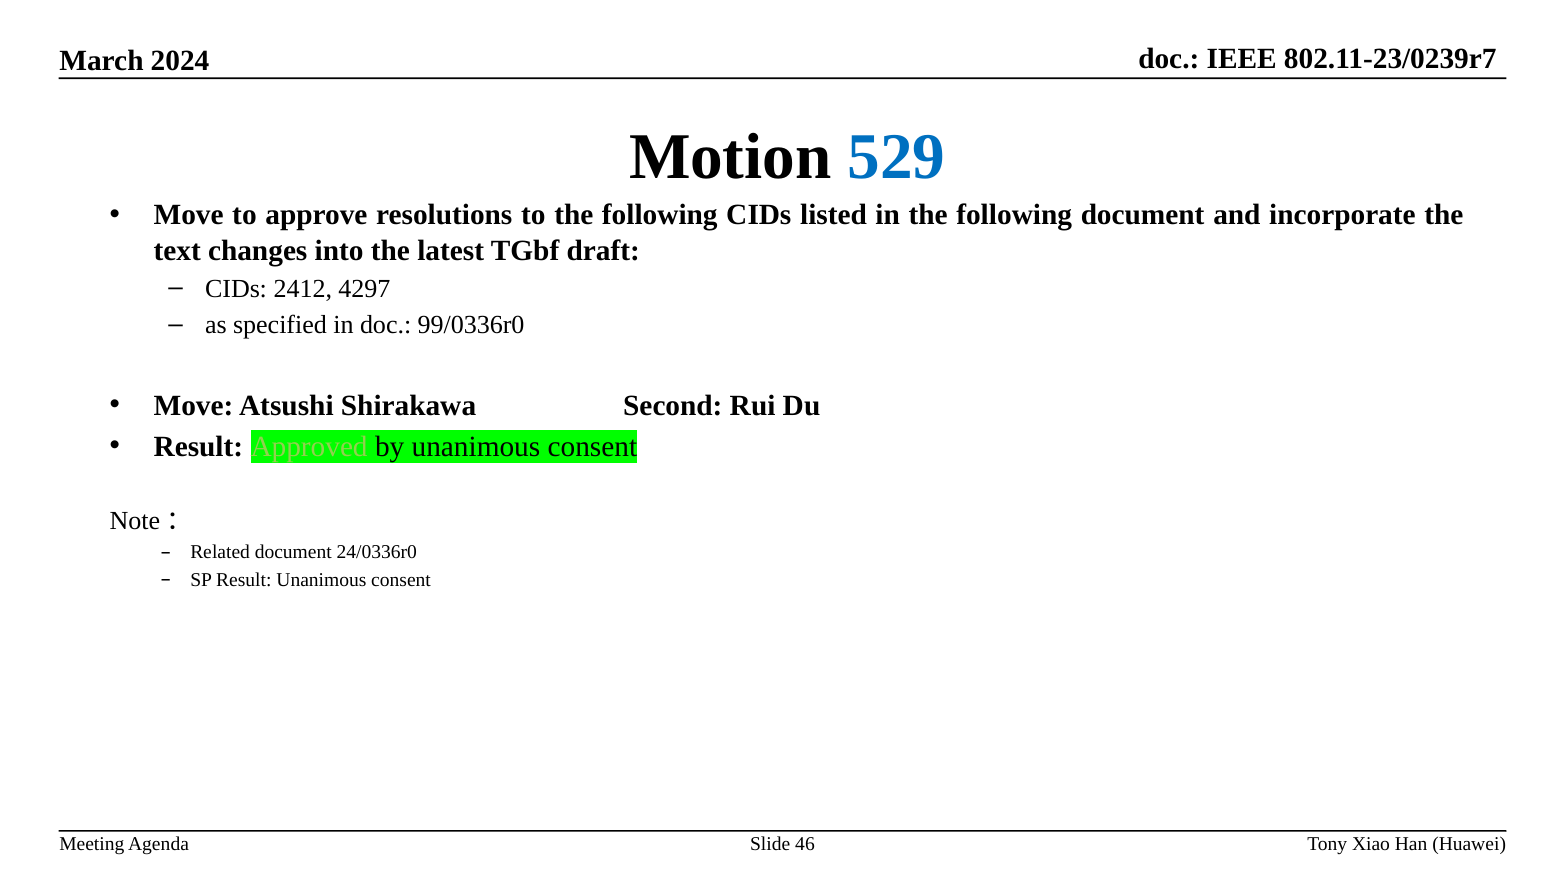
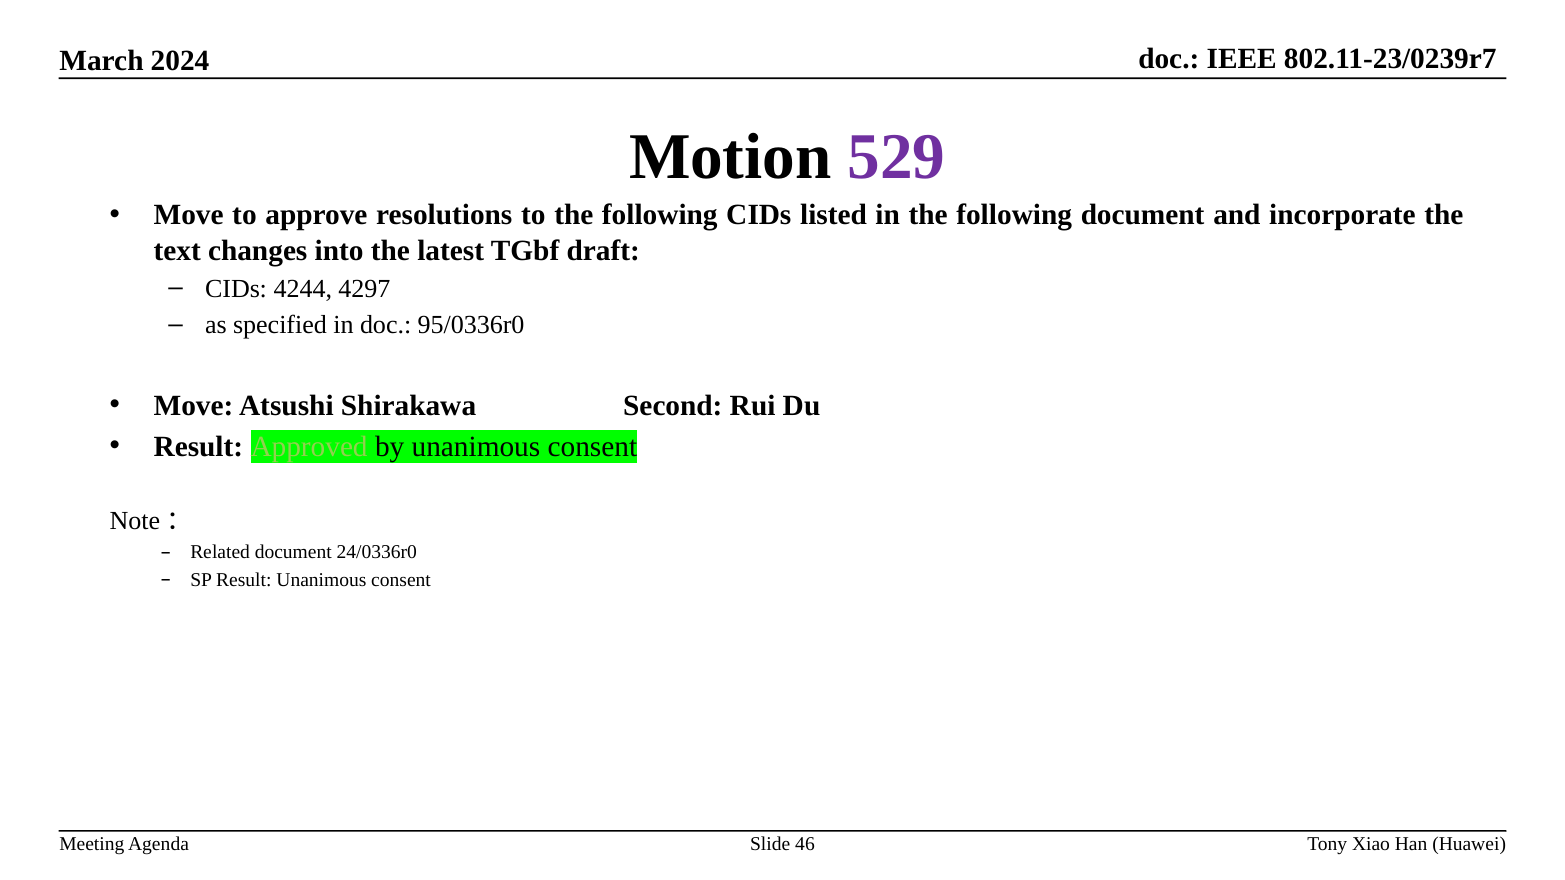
529 colour: blue -> purple
2412: 2412 -> 4244
99/0336r0: 99/0336r0 -> 95/0336r0
